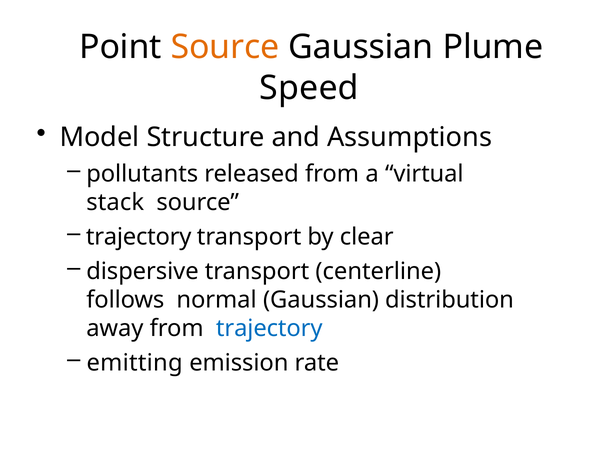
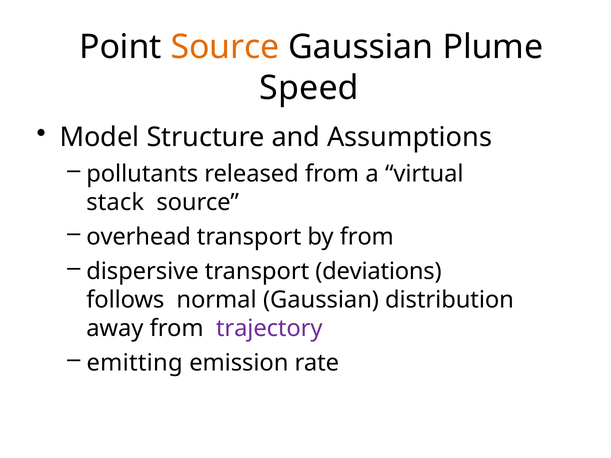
trajectory at (139, 237): trajectory -> overhead
by clear: clear -> from
centerline: centerline -> deviations
trajectory at (269, 328) colour: blue -> purple
